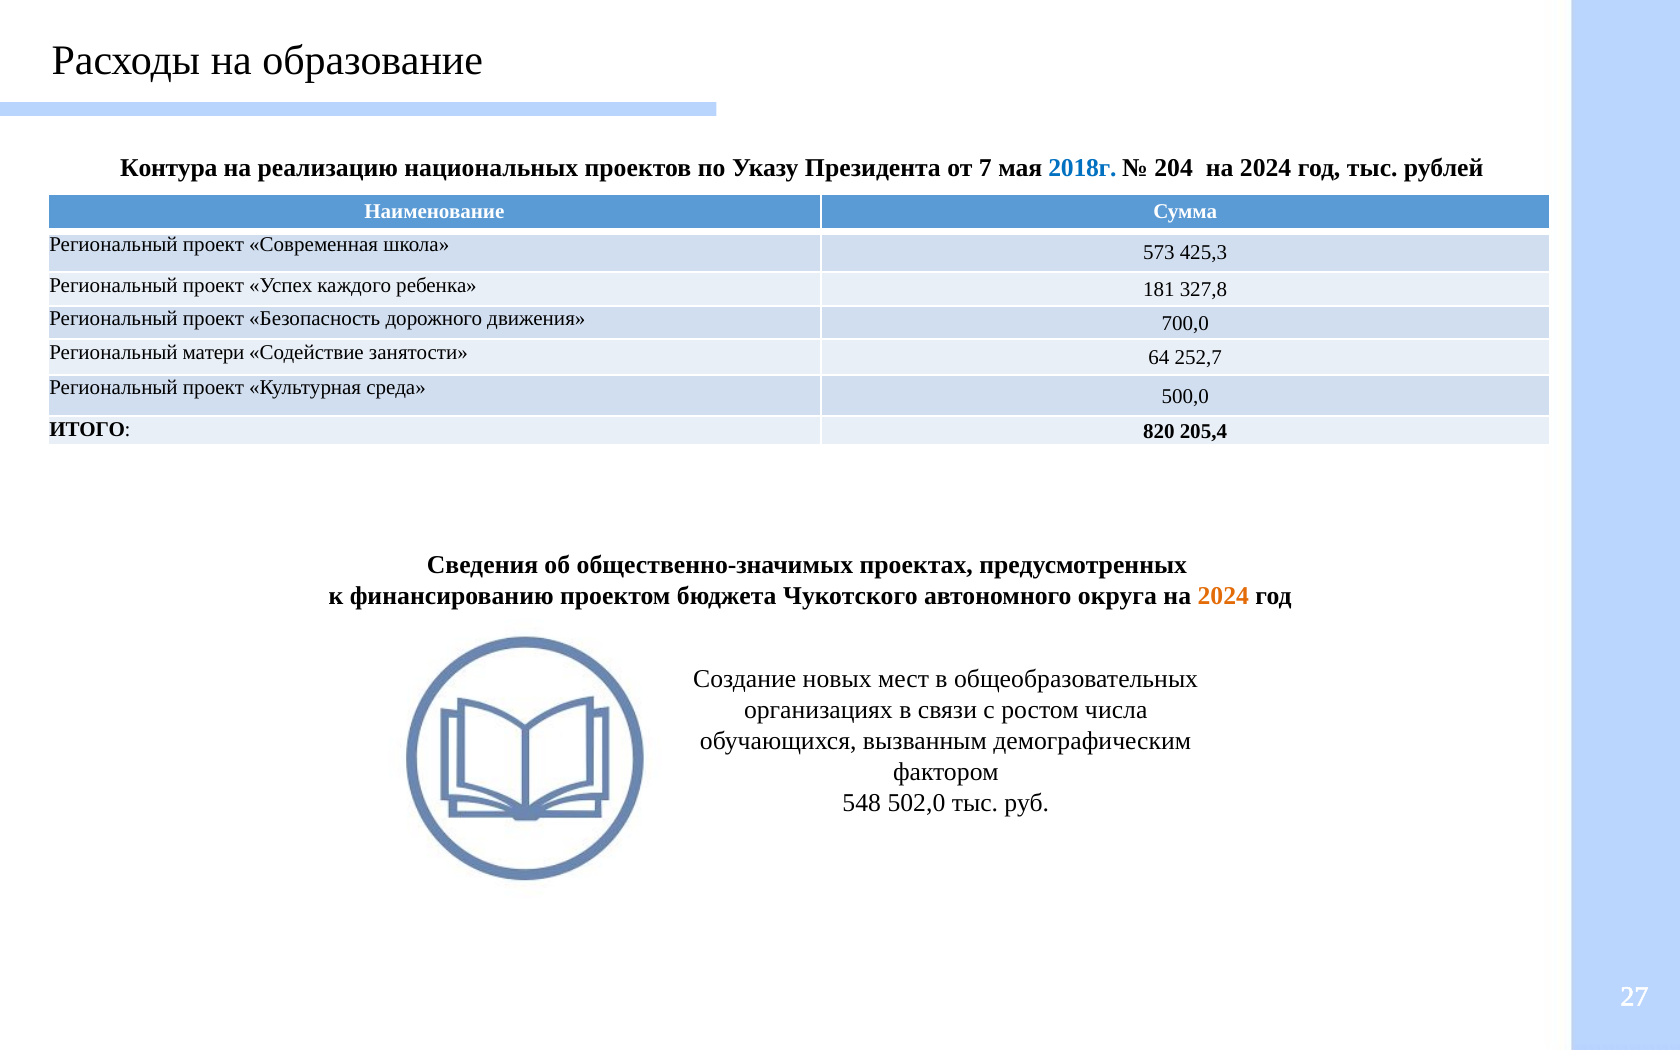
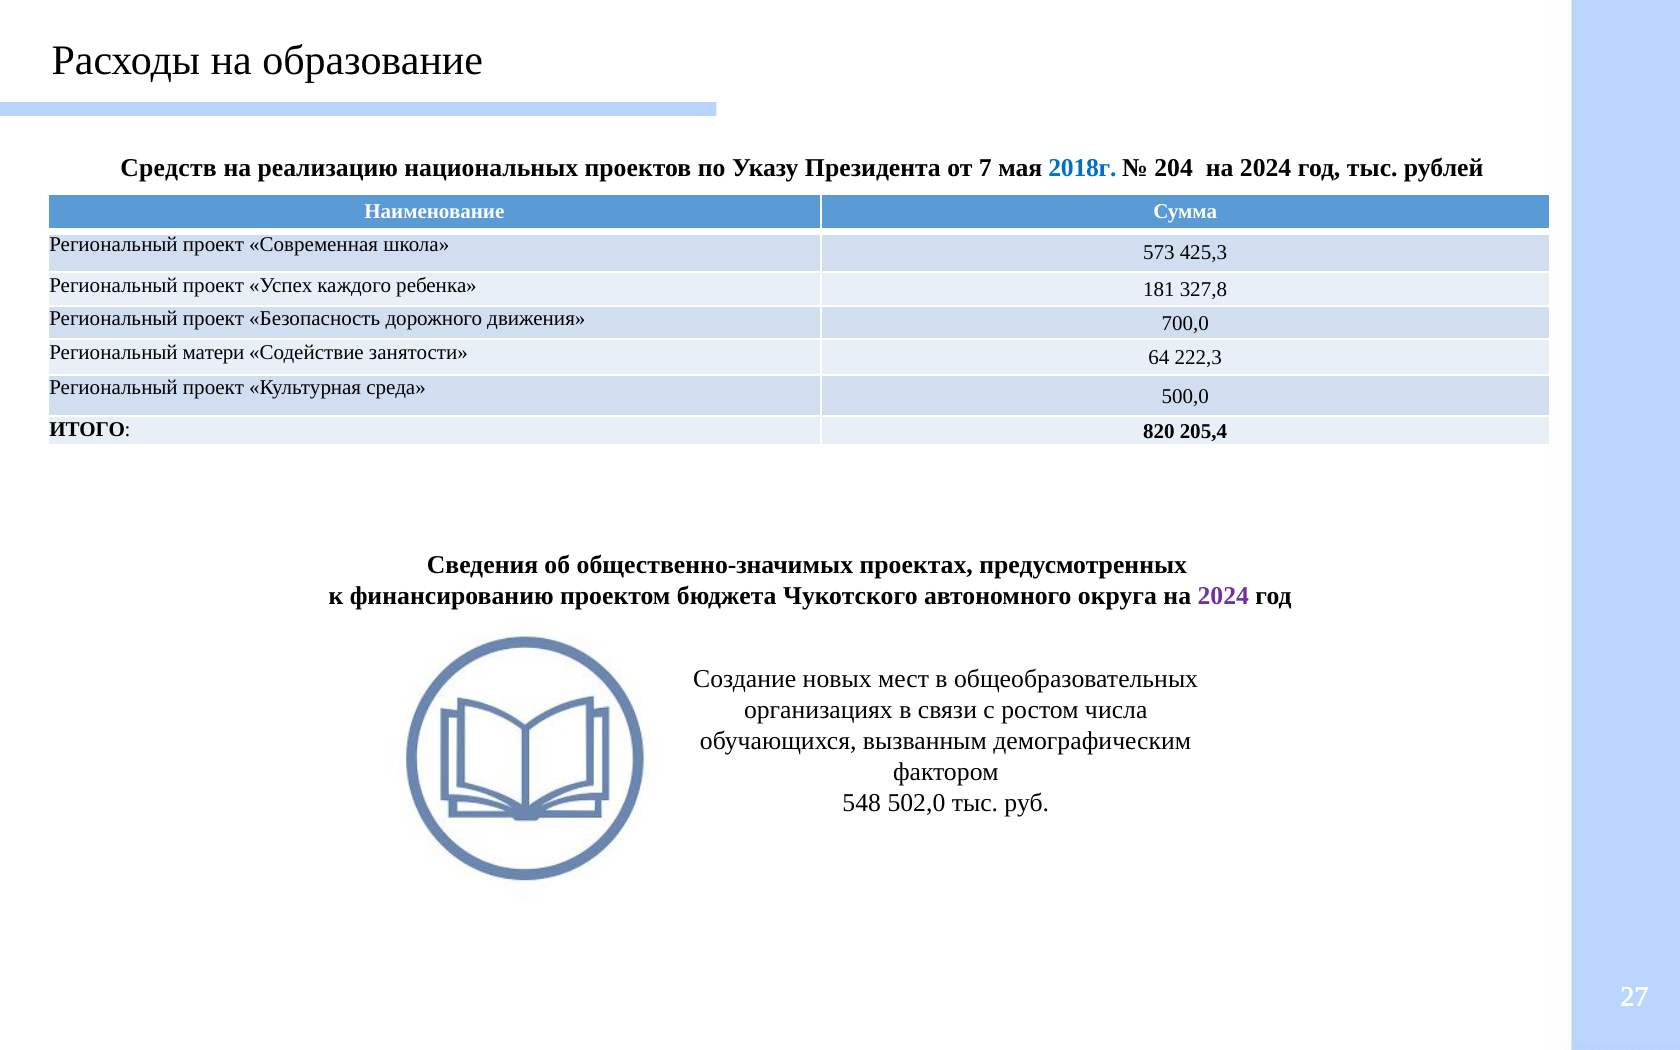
Контура: Контура -> Средств
252,7: 252,7 -> 222,3
2024 at (1223, 596) colour: orange -> purple
